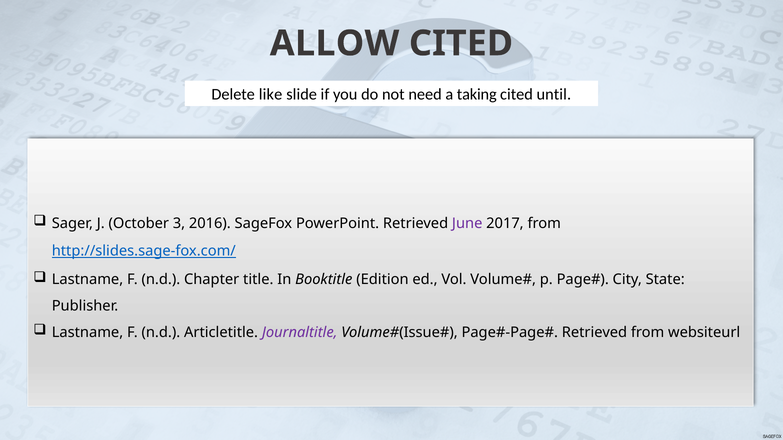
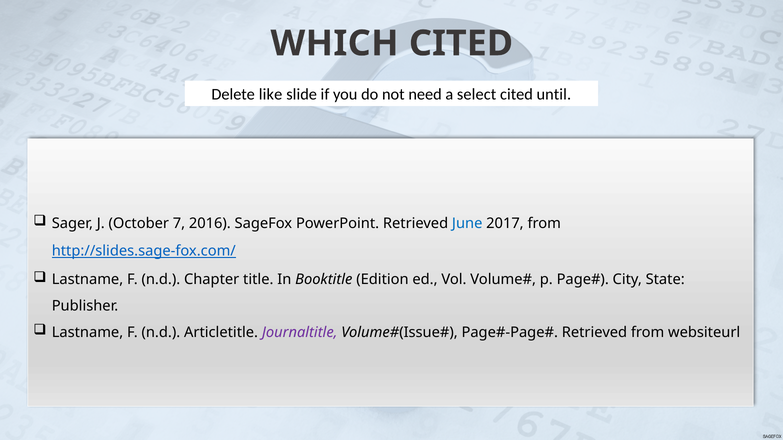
ALLOW: ALLOW -> WHICH
taking: taking -> select
3: 3 -> 7
June colour: purple -> blue
